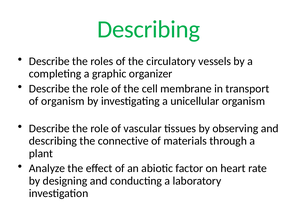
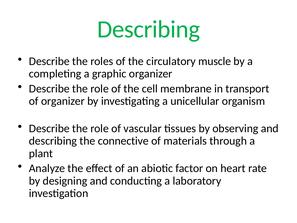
vessels: vessels -> muscle
of organism: organism -> organizer
